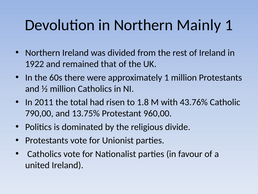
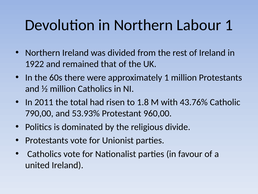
Mainly: Mainly -> Labour
13.75%: 13.75% -> 53.93%
